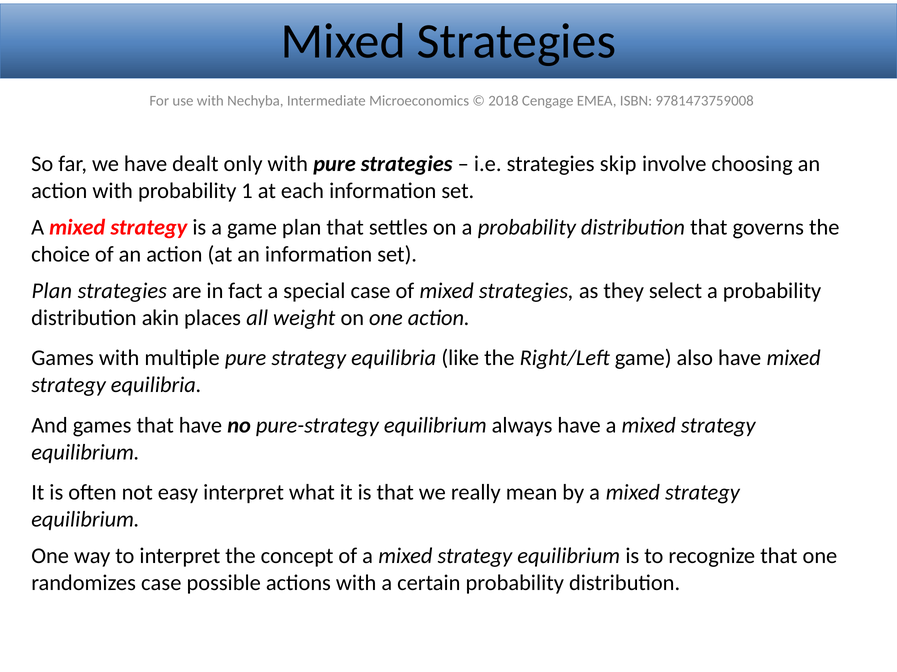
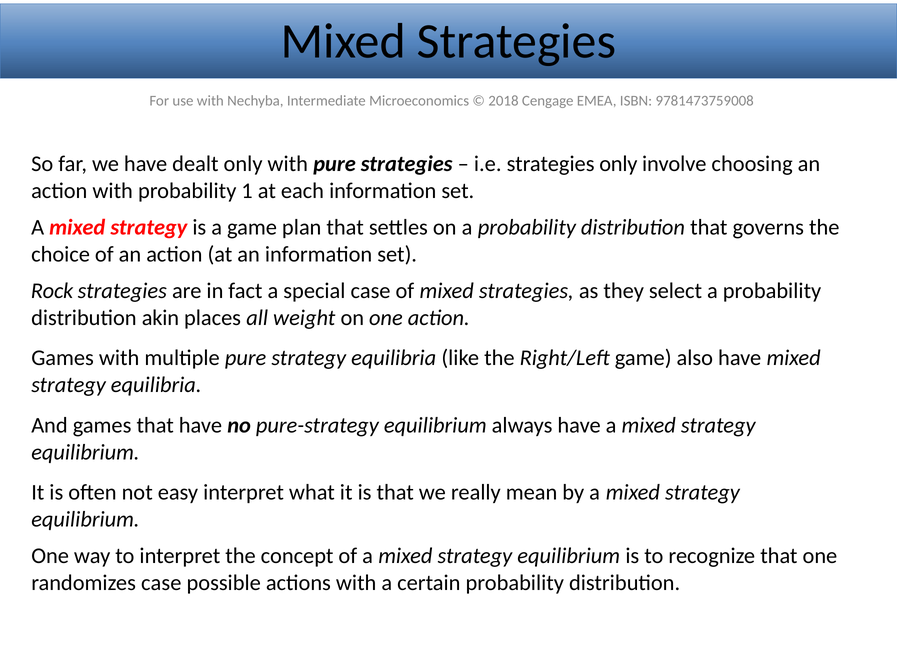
strategies skip: skip -> only
Plan at (52, 291): Plan -> Rock
